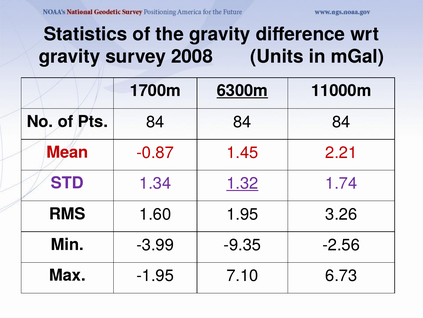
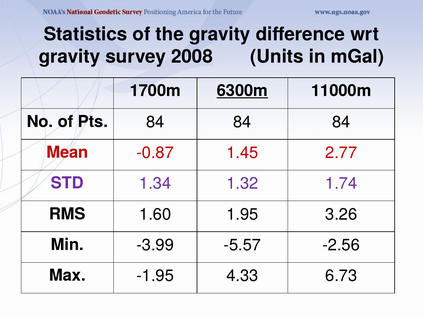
2.21: 2.21 -> 2.77
1.32 underline: present -> none
-9.35: -9.35 -> -5.57
7.10: 7.10 -> 4.33
